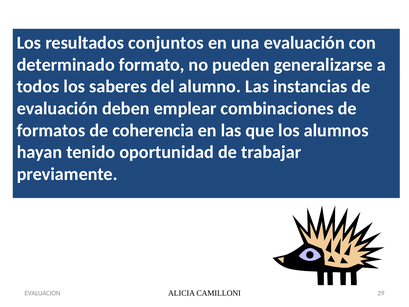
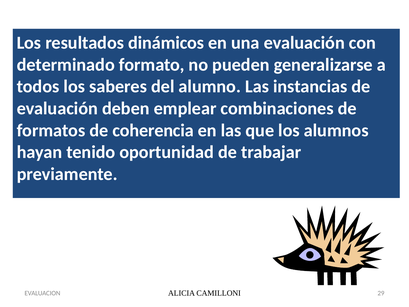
conjuntos: conjuntos -> dinámicos
